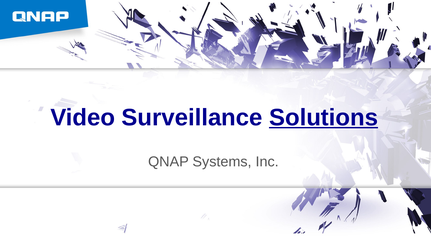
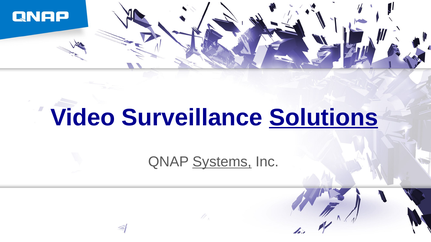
Systems underline: none -> present
